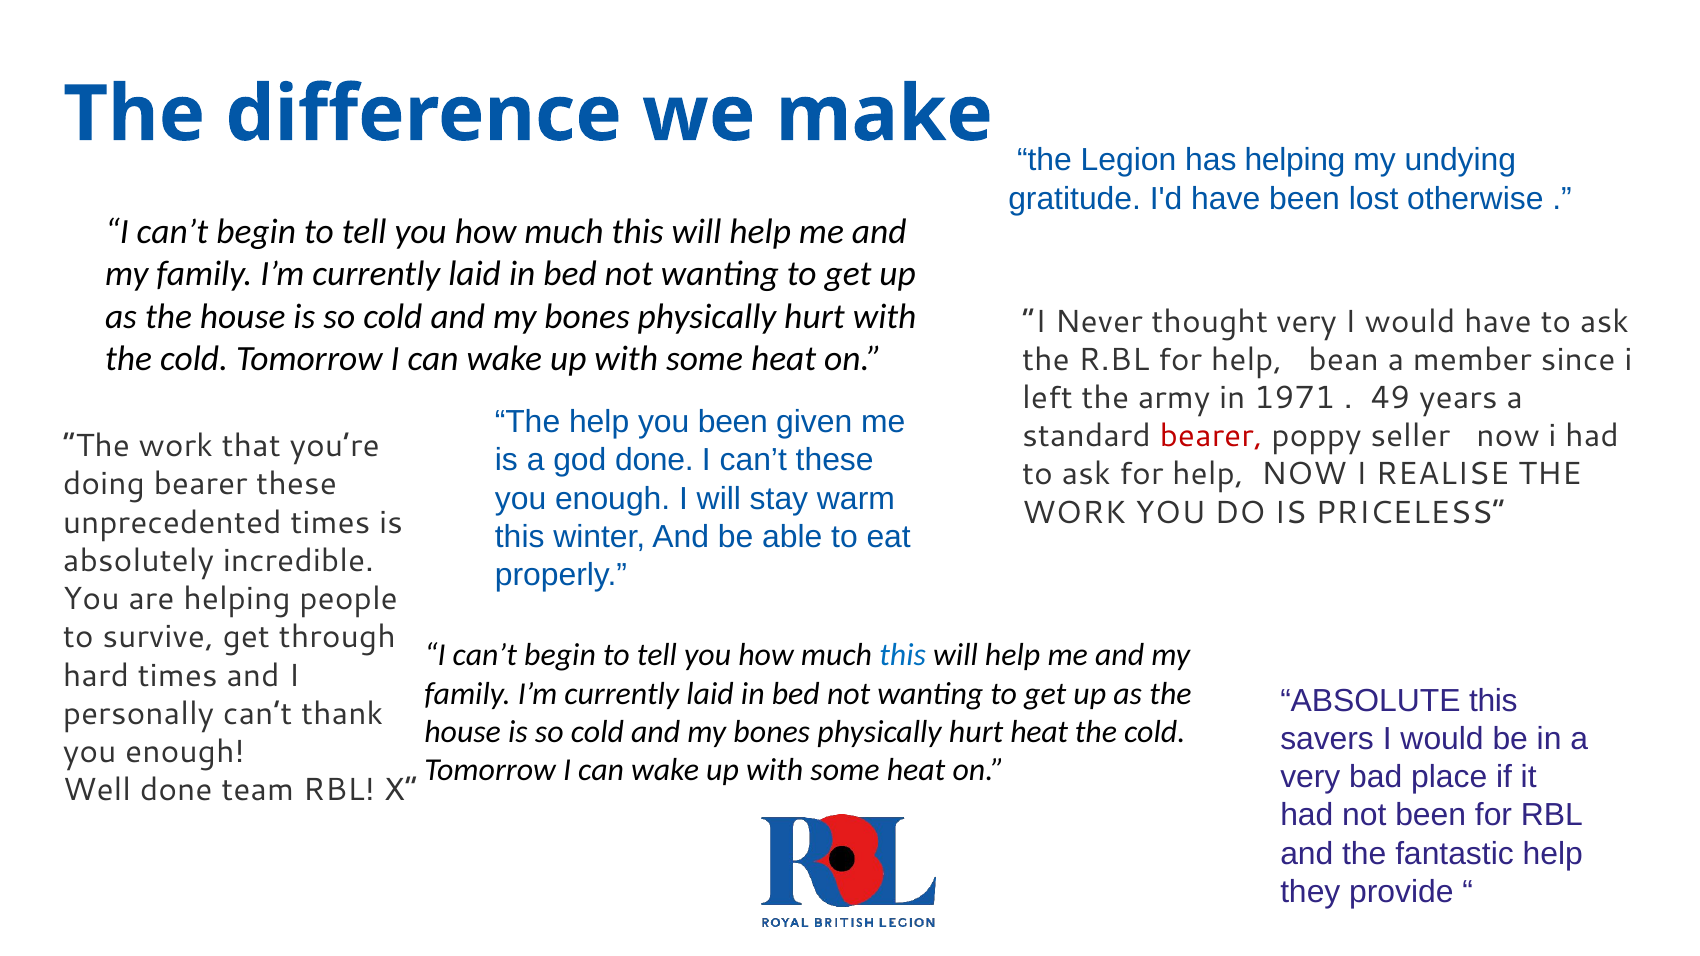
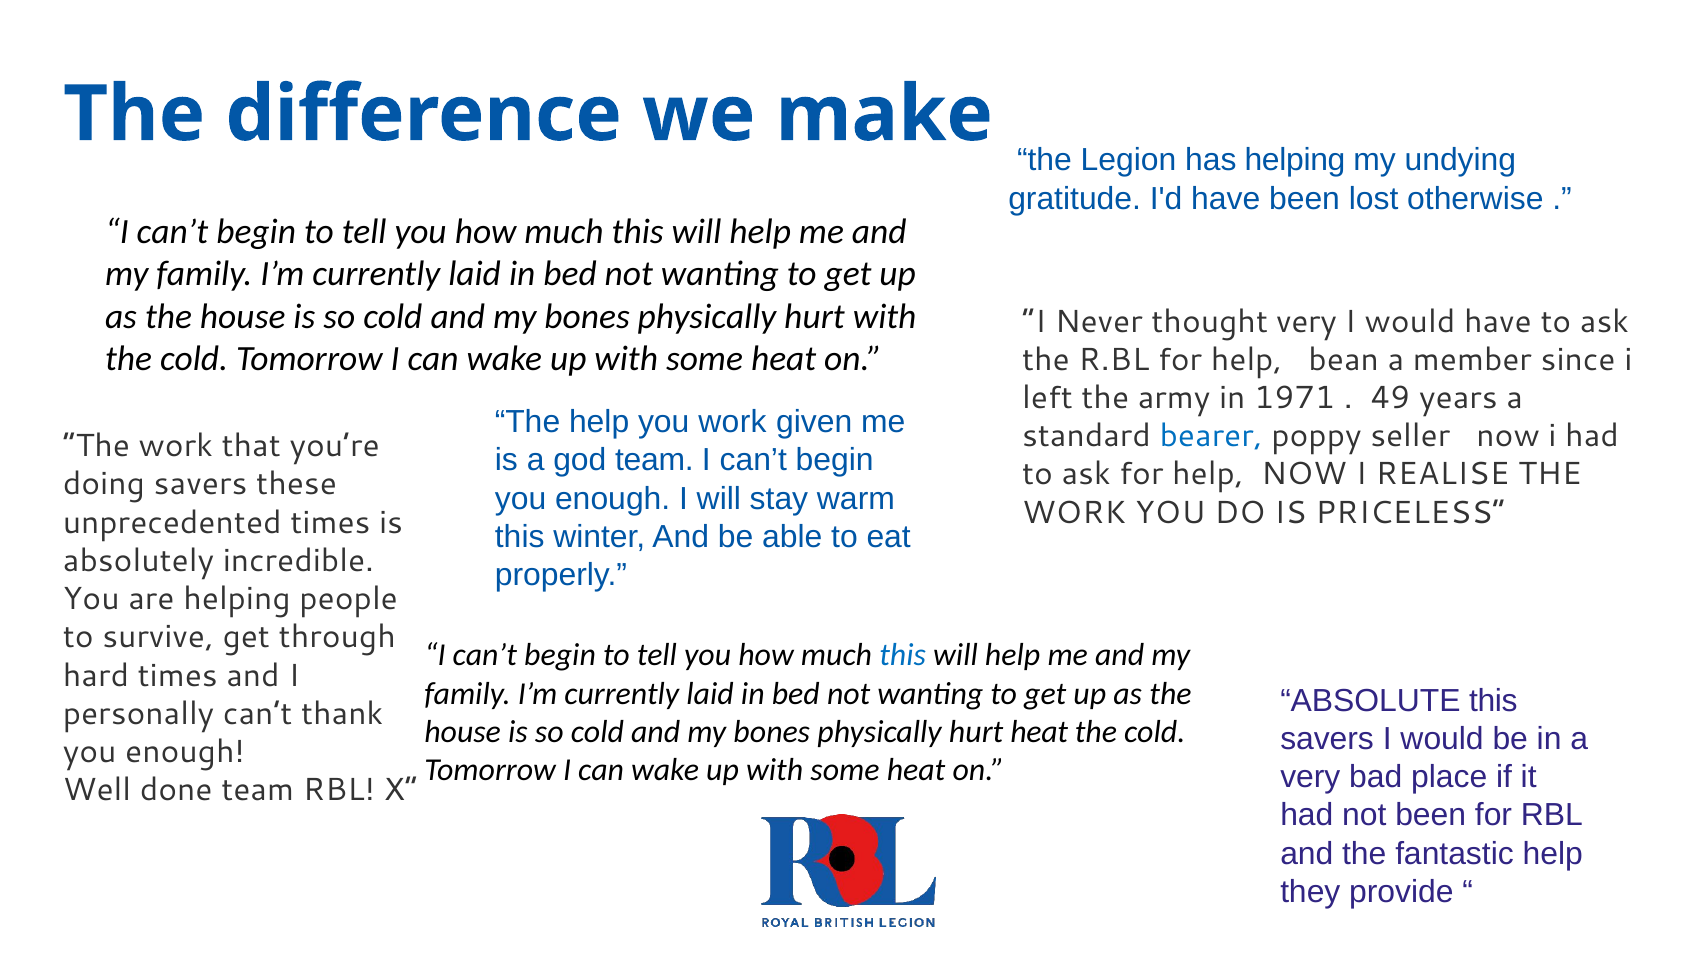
you been: been -> work
bearer at (1211, 436) colour: red -> blue
god done: done -> team
these at (835, 460): these -> begin
doing bearer: bearer -> savers
